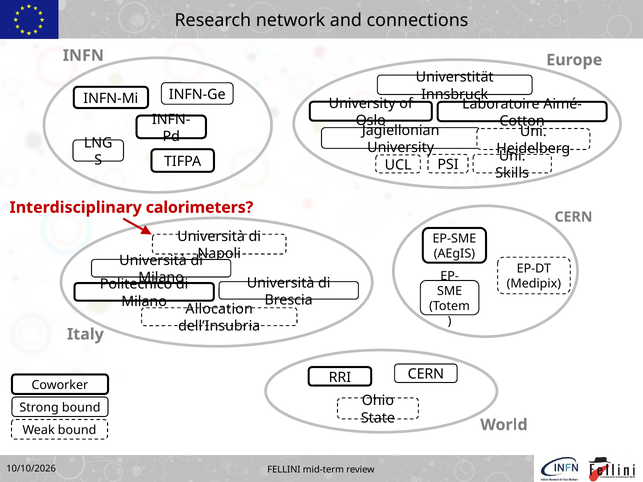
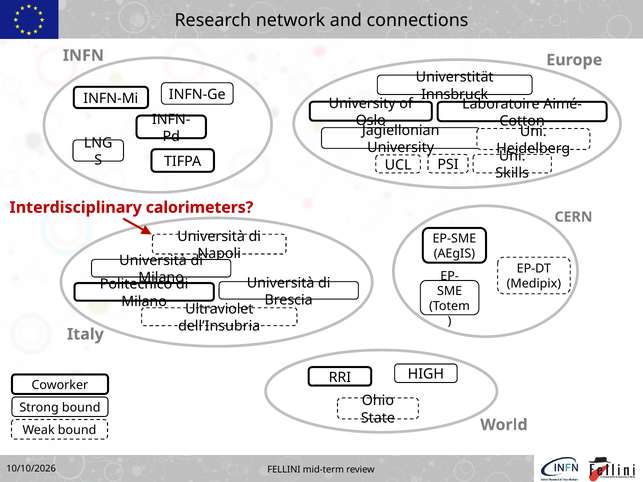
Allocation: Allocation -> Ultraviolet
CERN at (426, 374): CERN -> HIGH
